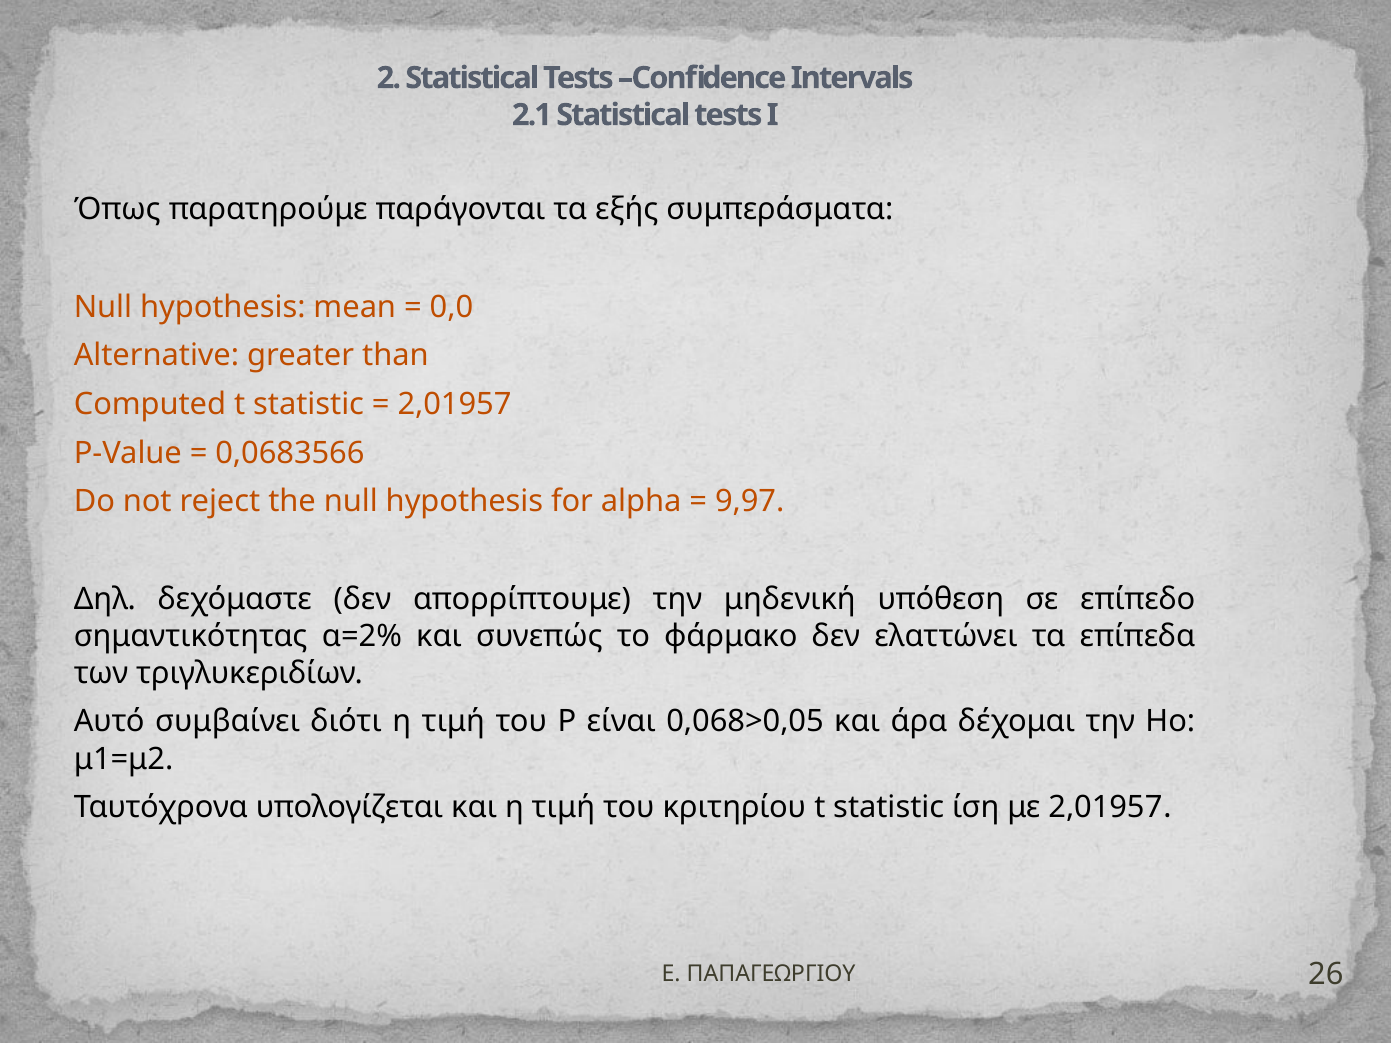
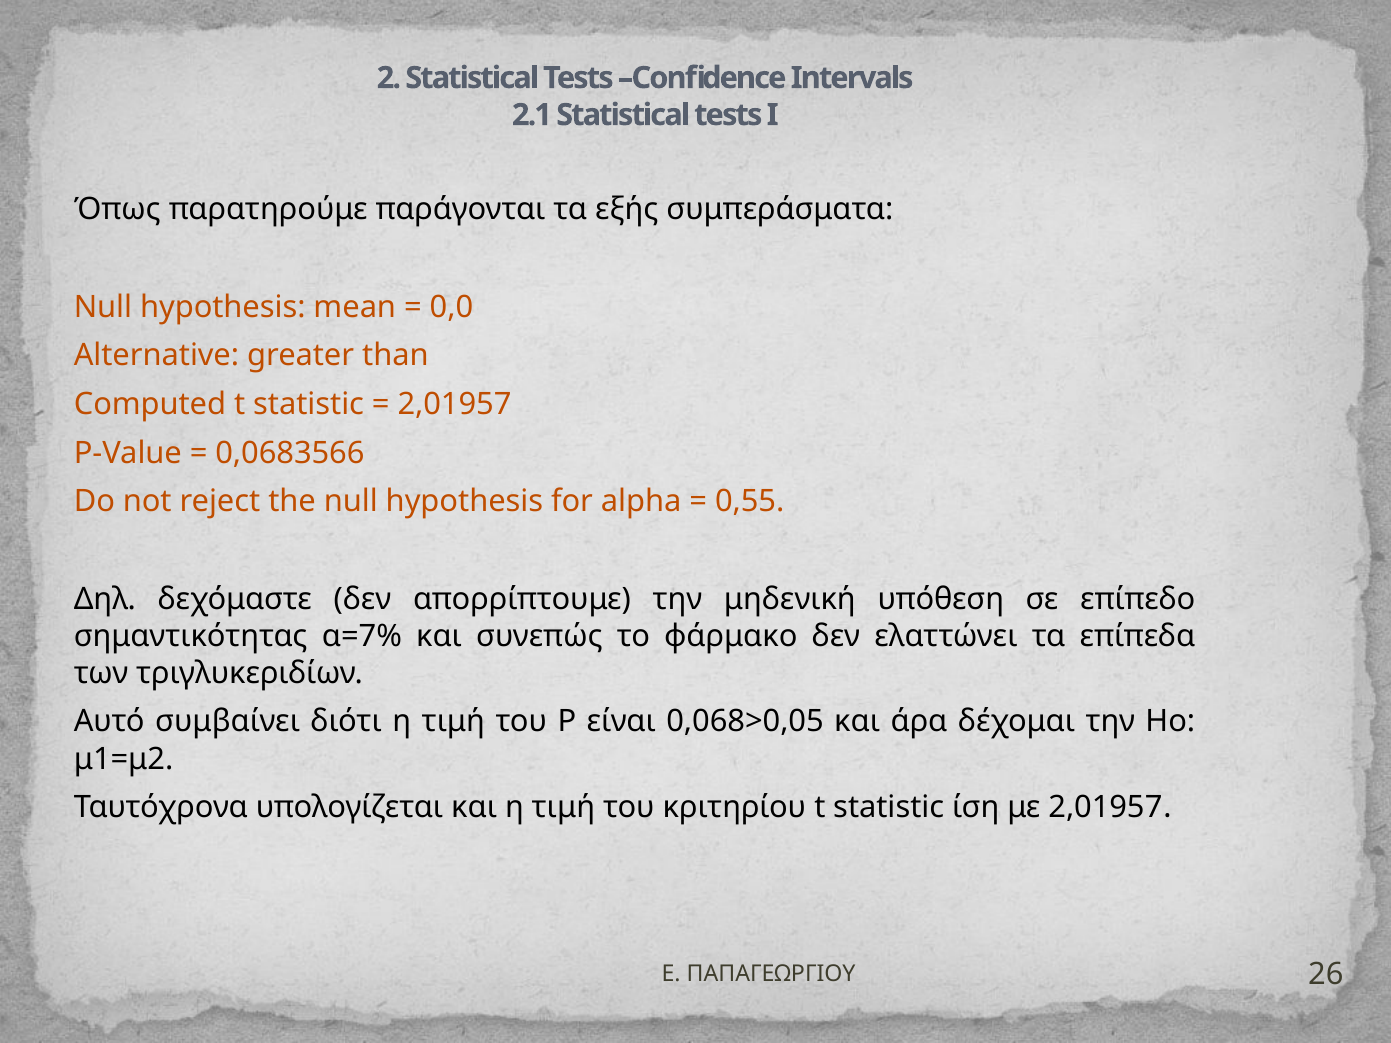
9,97: 9,97 -> 0,55
α=2%: α=2% -> α=7%
